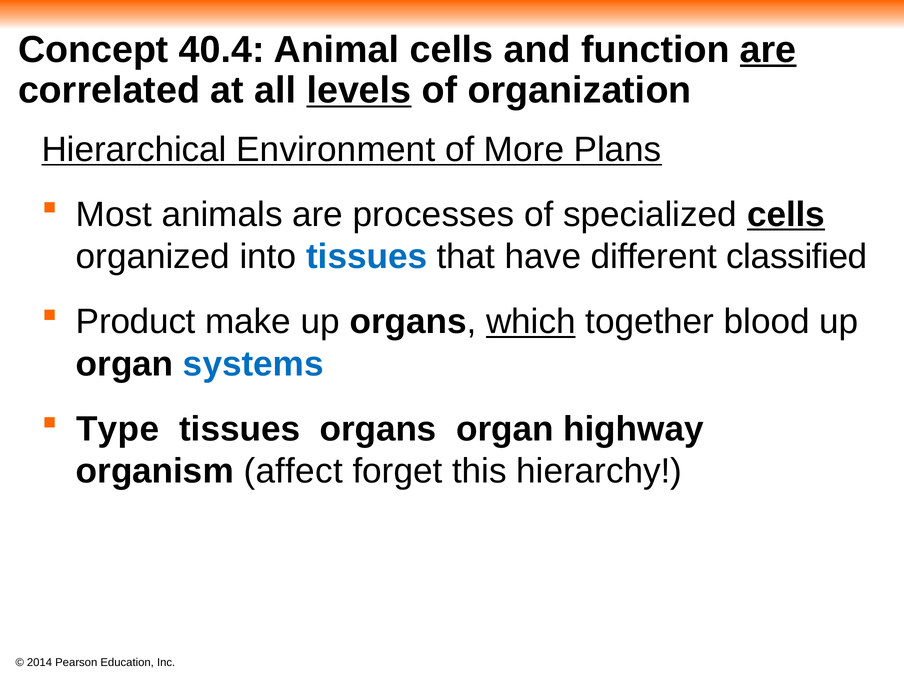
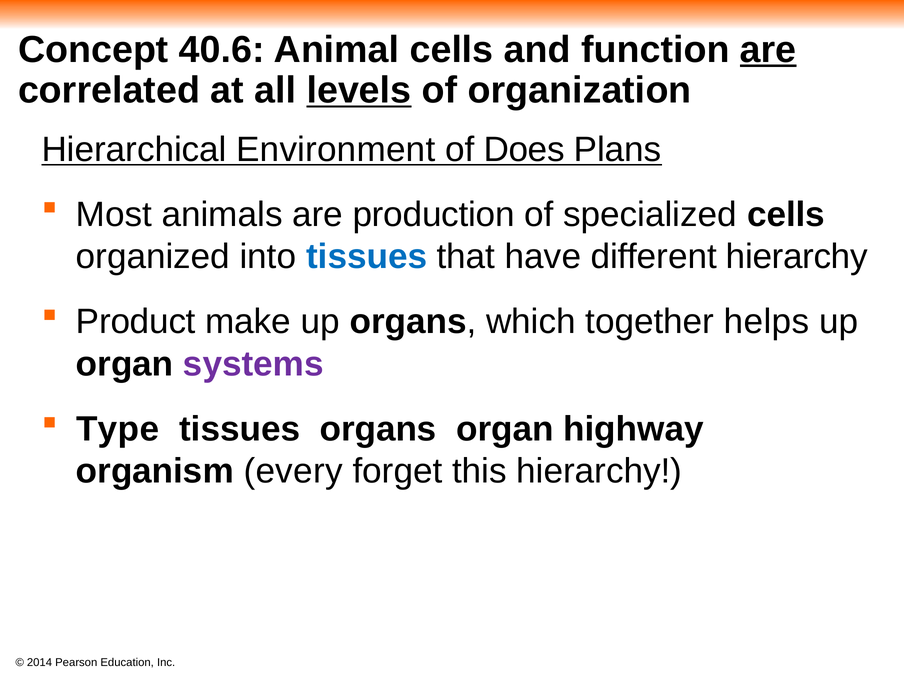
40.4: 40.4 -> 40.6
More: More -> Does
processes: processes -> production
cells at (786, 215) underline: present -> none
different classified: classified -> hierarchy
which underline: present -> none
blood: blood -> helps
systems colour: blue -> purple
affect: affect -> every
